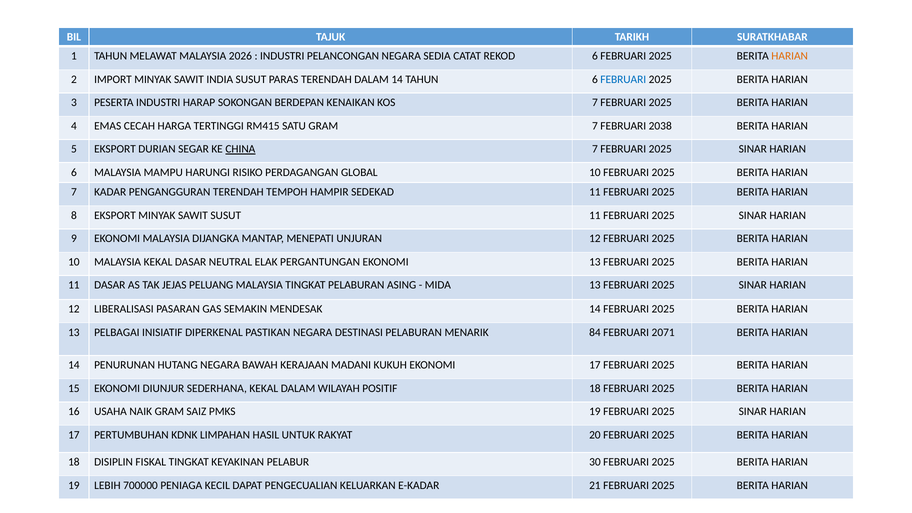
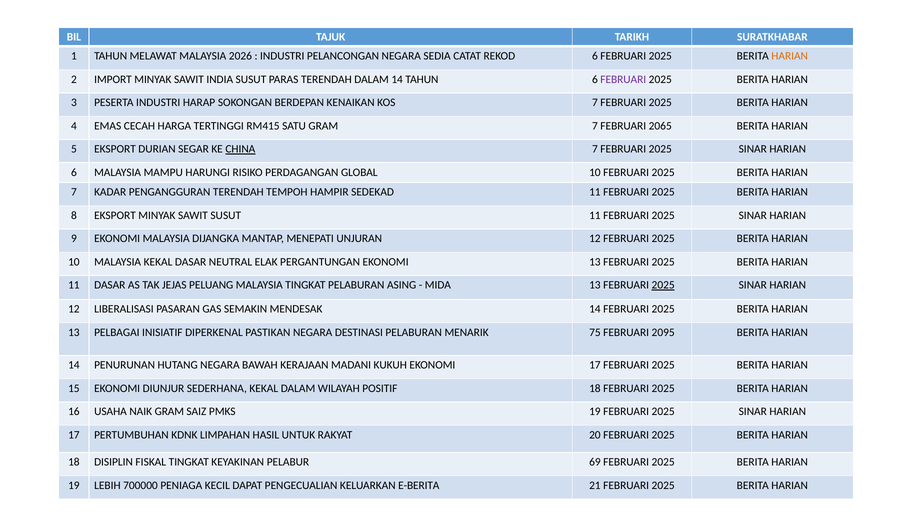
FEBRUARI at (623, 79) colour: blue -> purple
2038: 2038 -> 2065
2025 at (663, 285) underline: none -> present
84: 84 -> 75
2071: 2071 -> 2095
30: 30 -> 69
E-KADAR: E-KADAR -> E-BERITA
